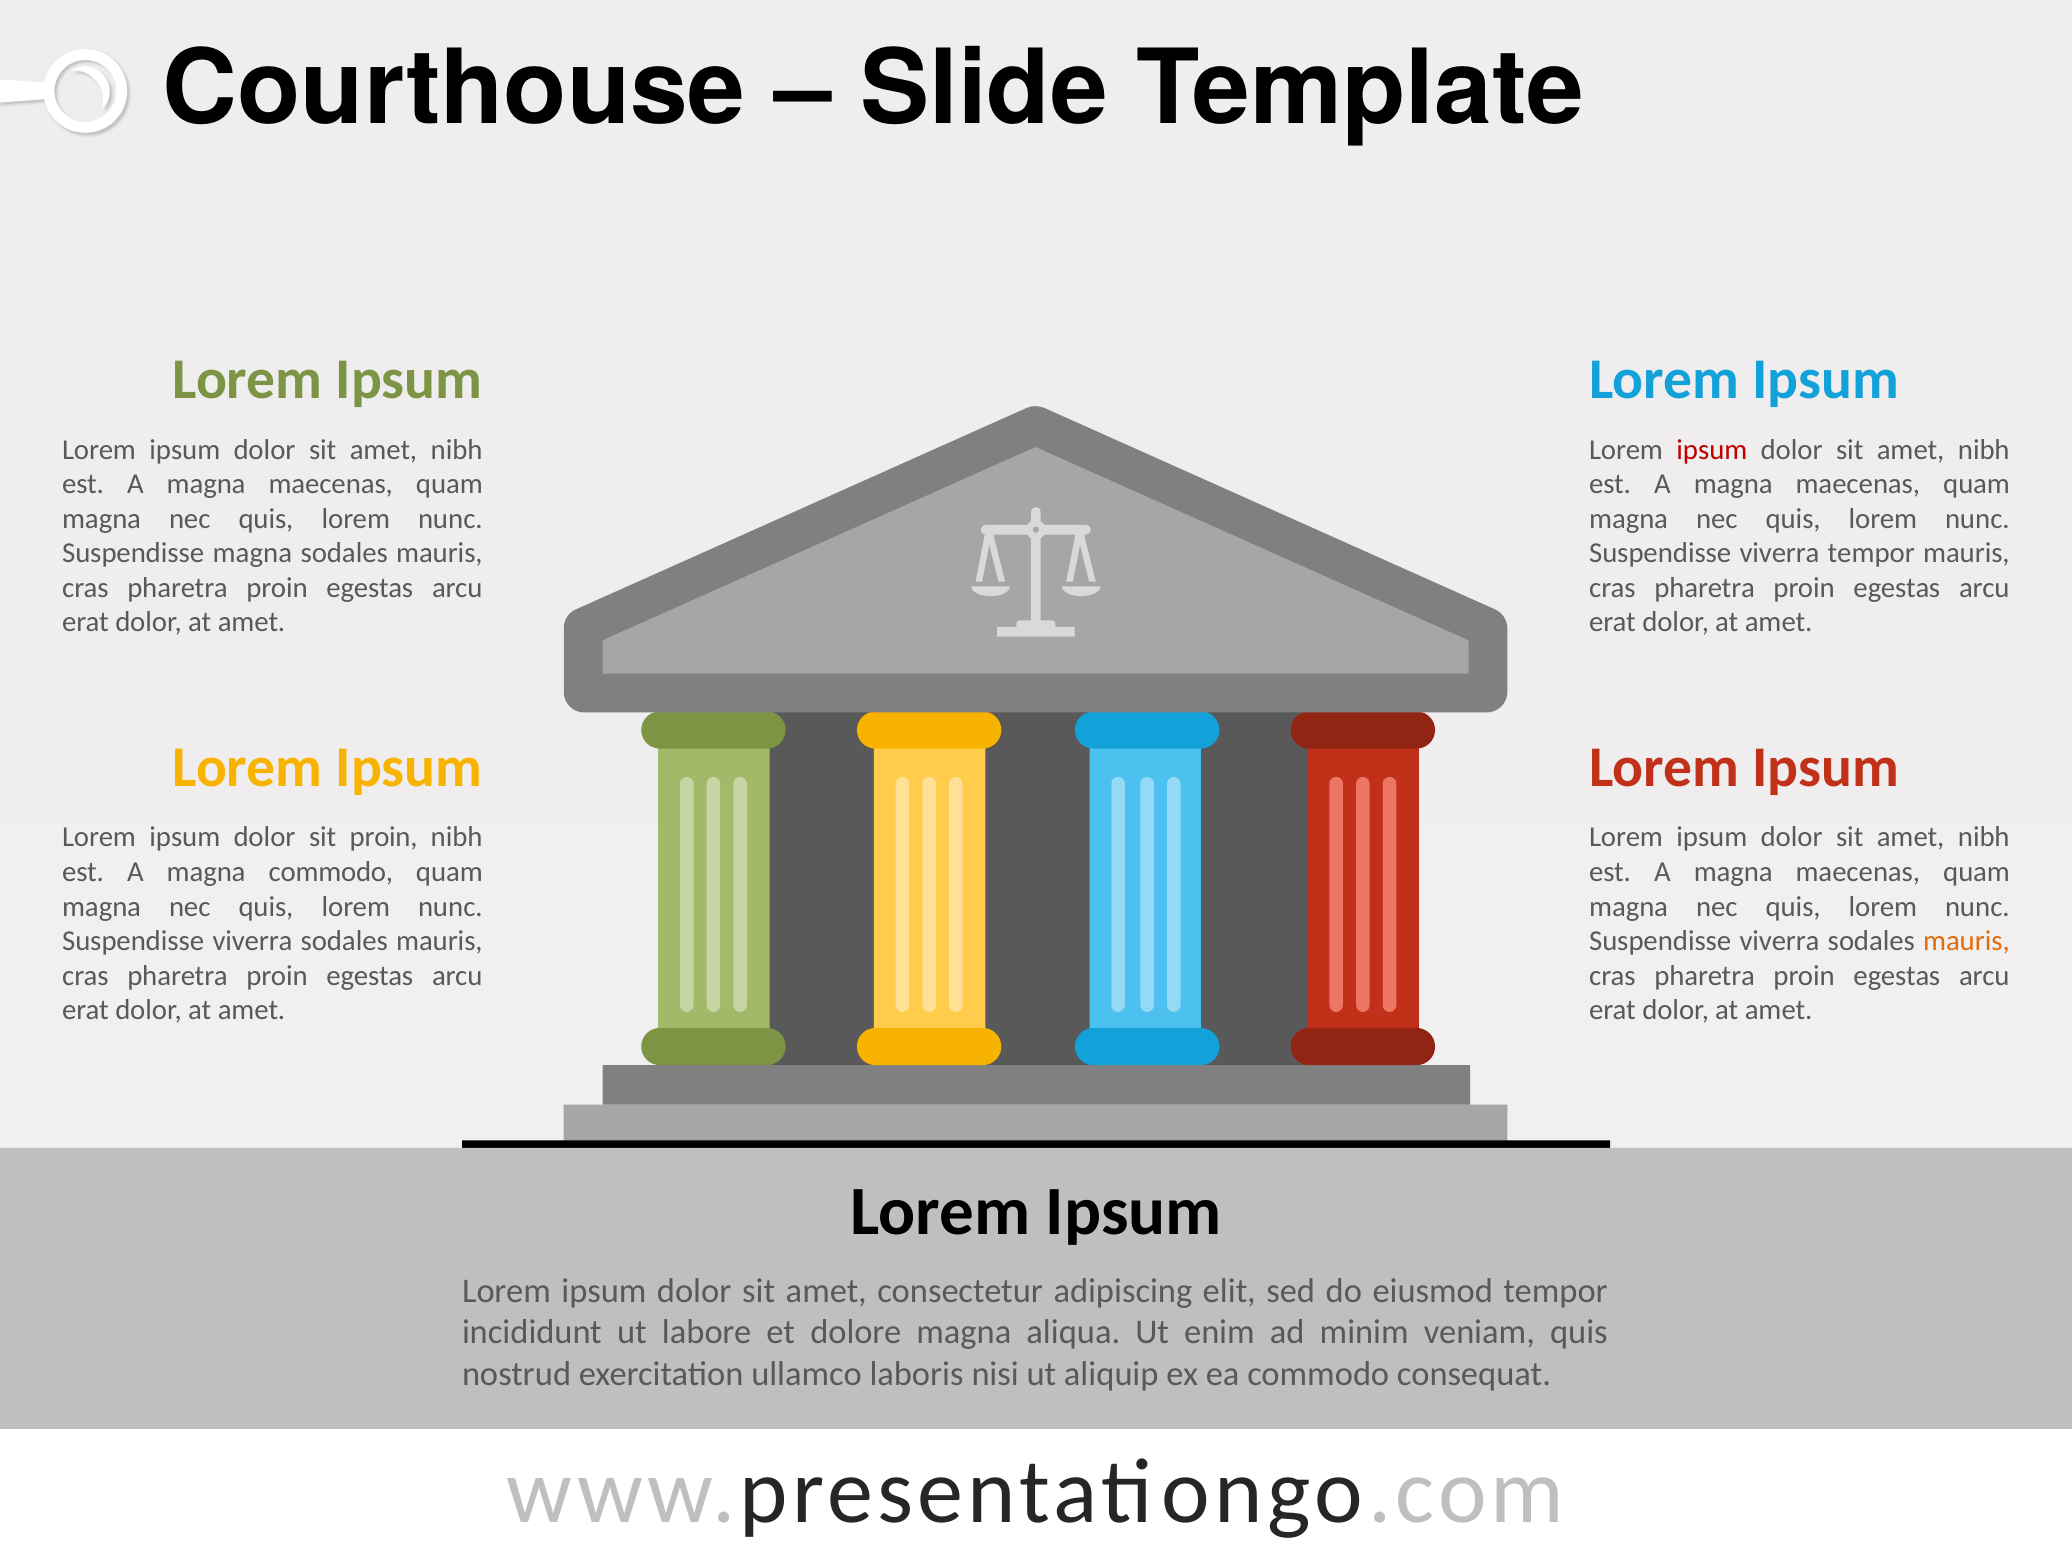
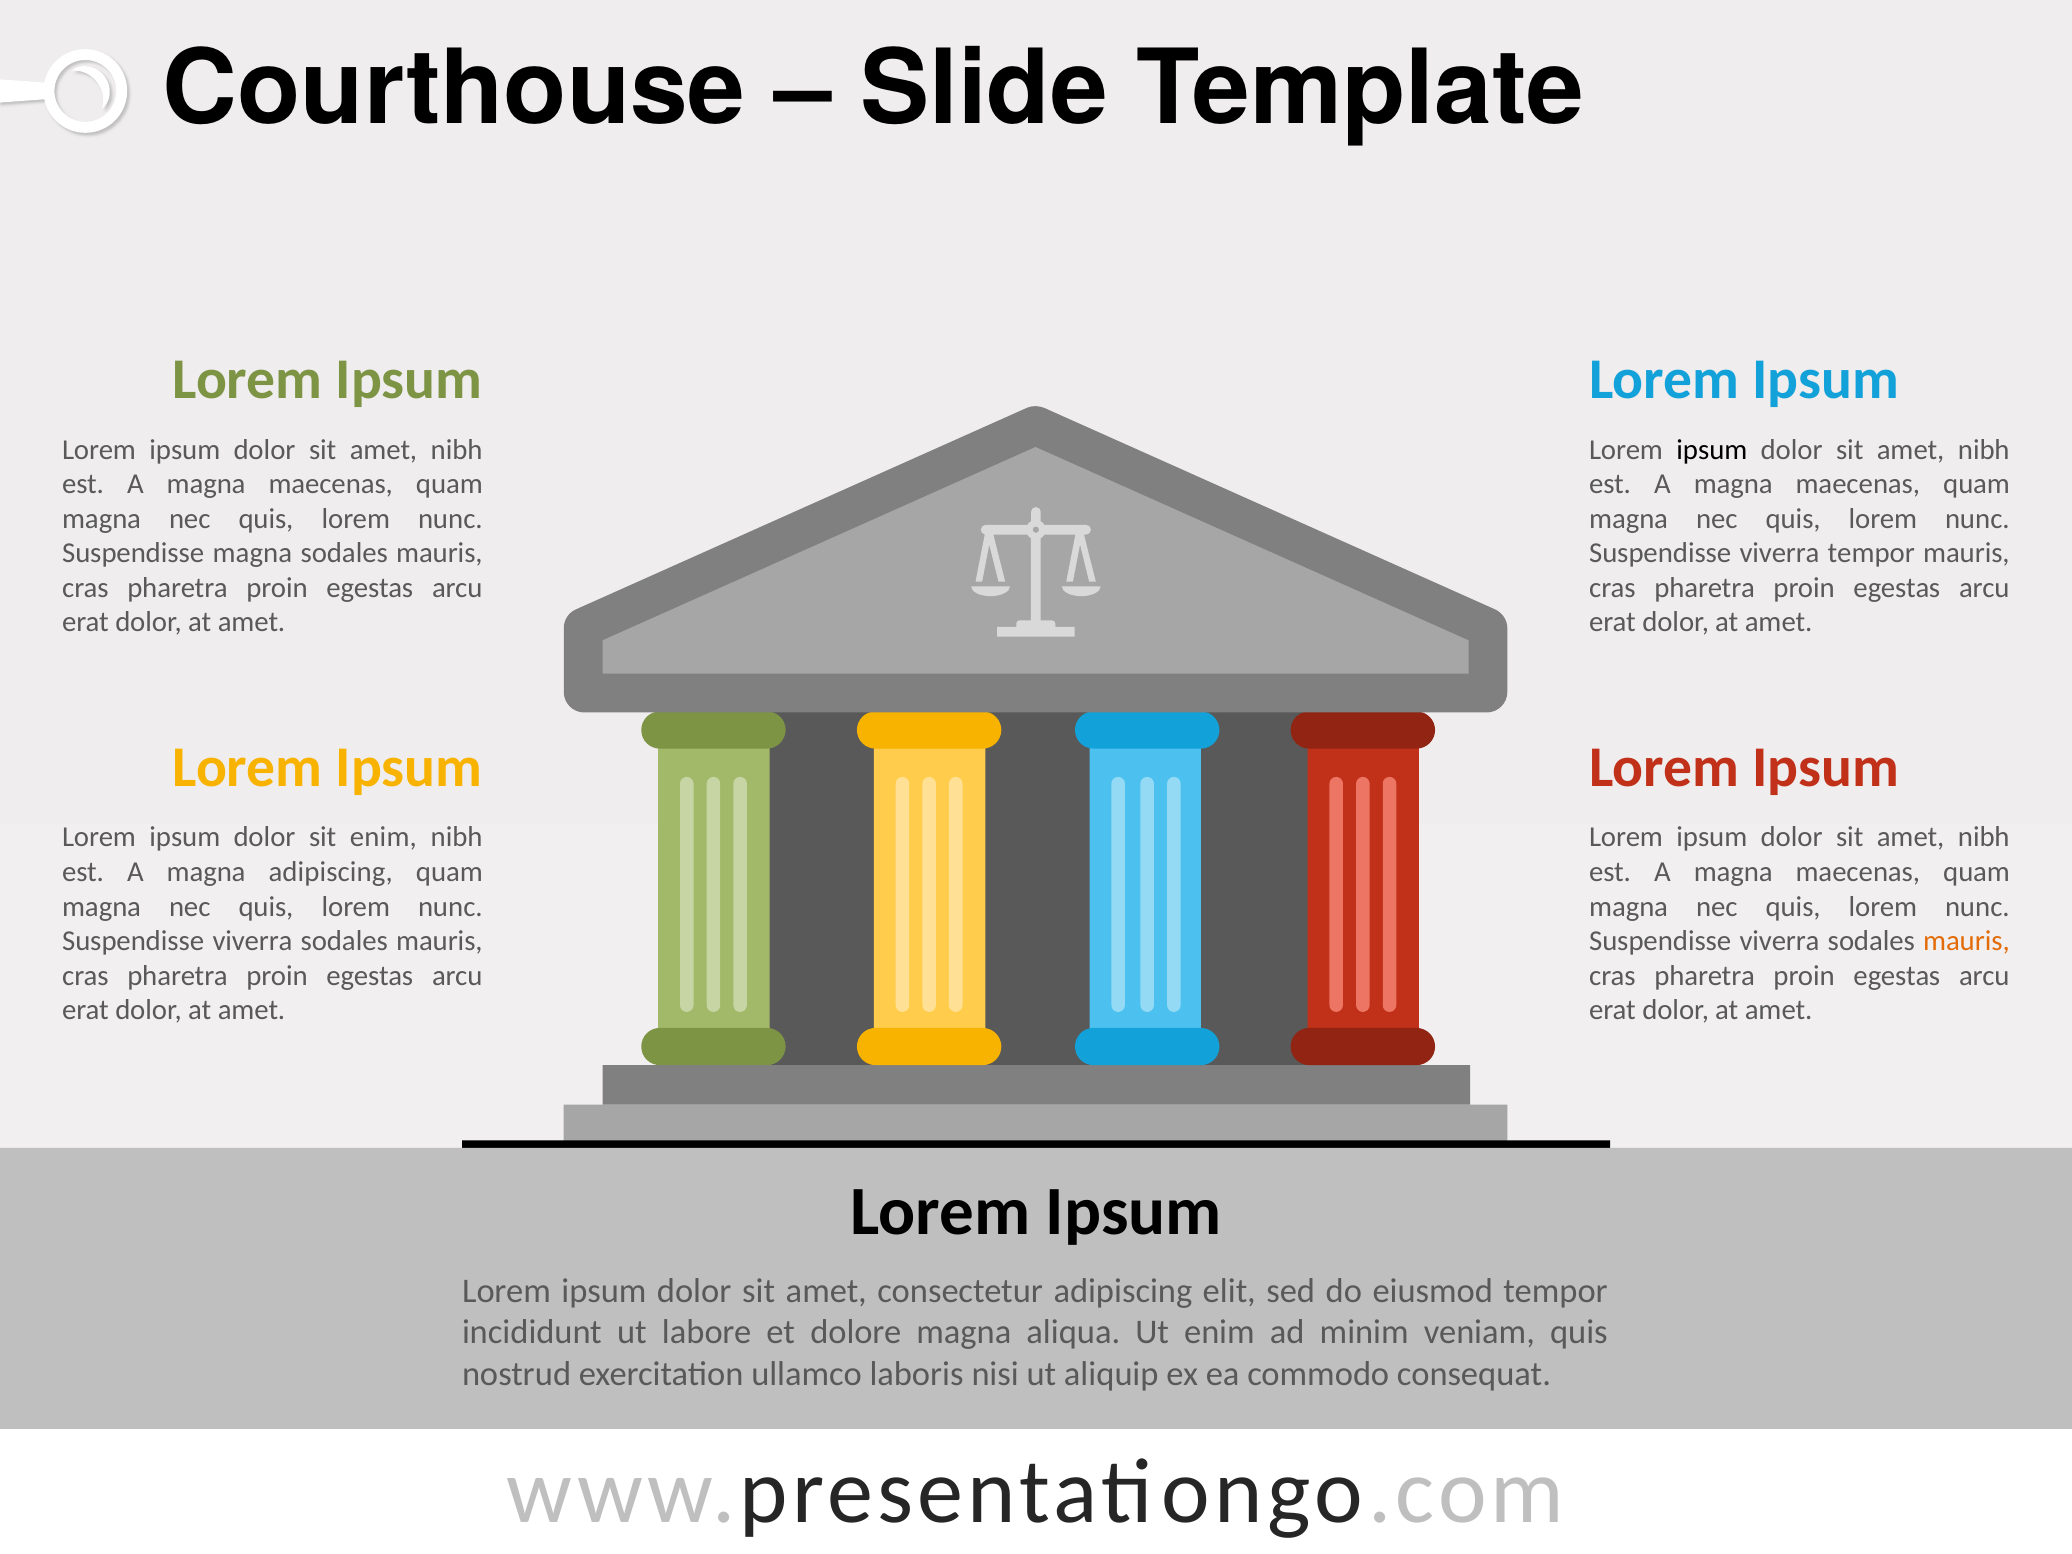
ipsum at (1712, 450) colour: red -> black
sit proin: proin -> enim
magna commodo: commodo -> adipiscing
